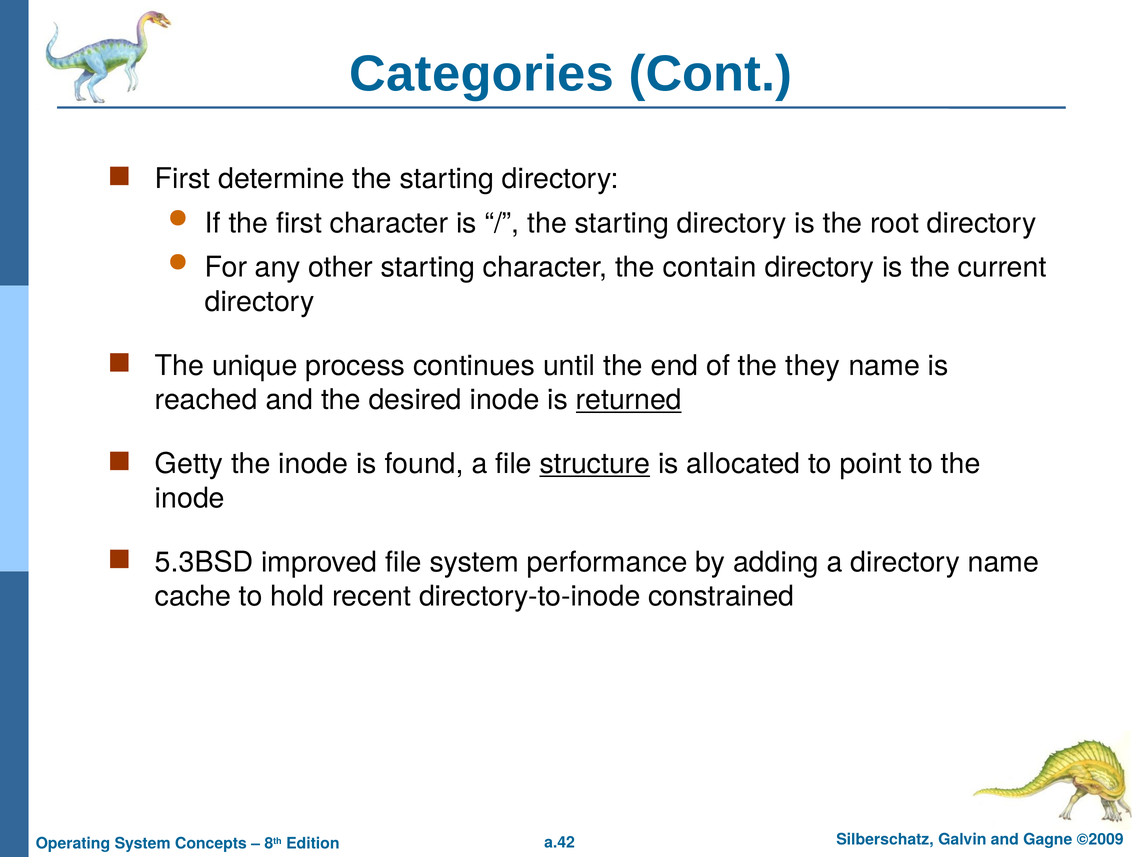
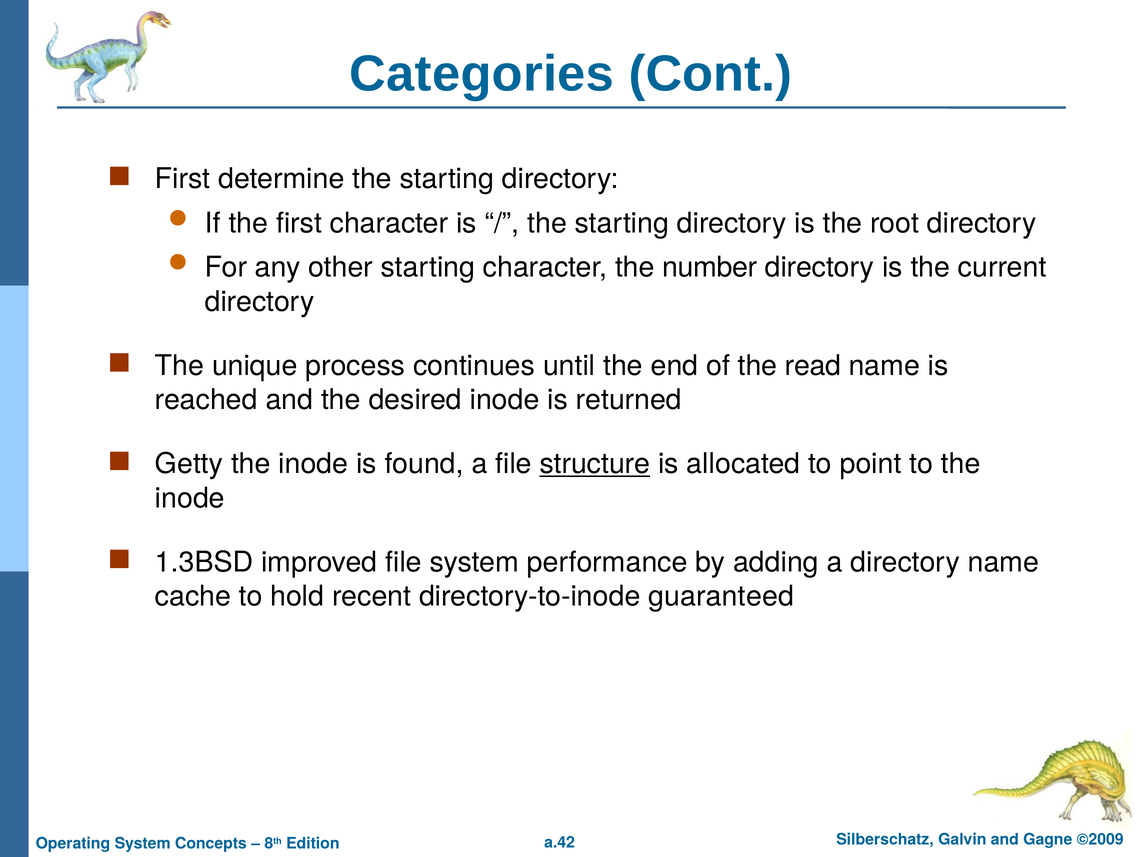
contain: contain -> number
they: they -> read
returned underline: present -> none
5.3BSD: 5.3BSD -> 1.3BSD
constrained: constrained -> guaranteed
